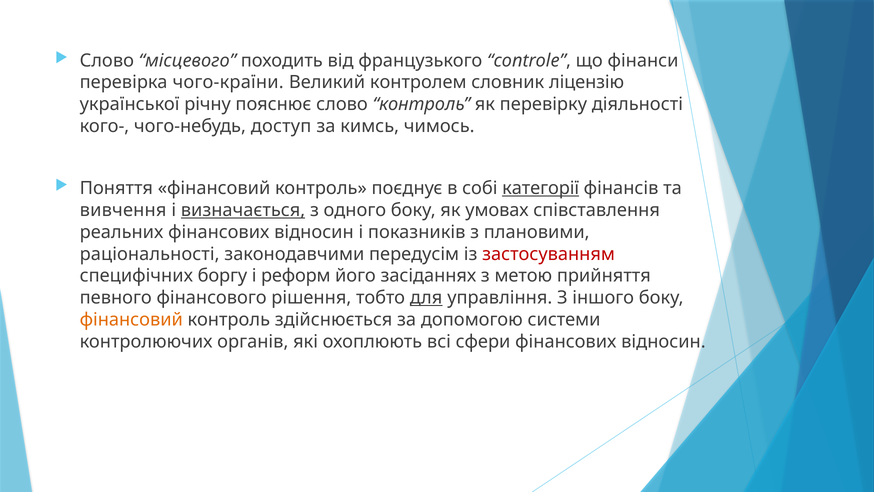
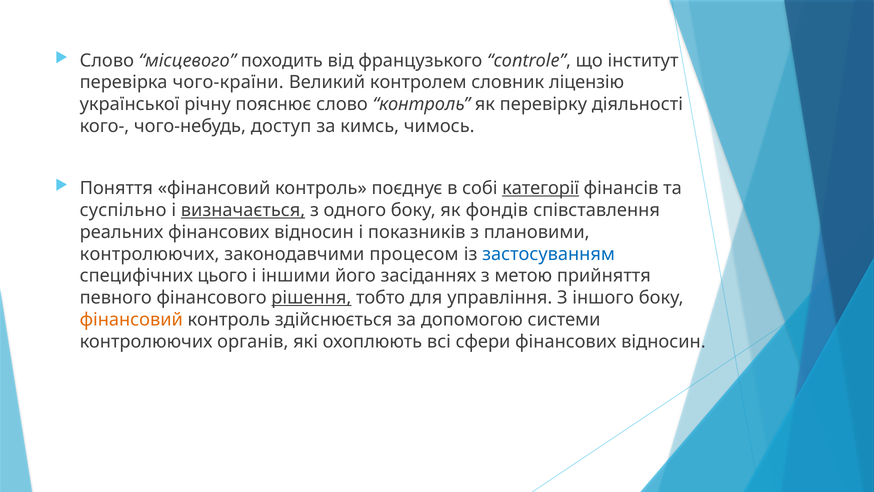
фінанси: фінанси -> інститут
вивчення: вивчення -> суспільно
умовах: умовах -> фондів
раціональності at (150, 254): раціональності -> контролюючих
передусім: передусім -> процесом
застосуванням colour: red -> blue
боргу: боргу -> цього
реформ: реформ -> іншими
рішення underline: none -> present
для underline: present -> none
